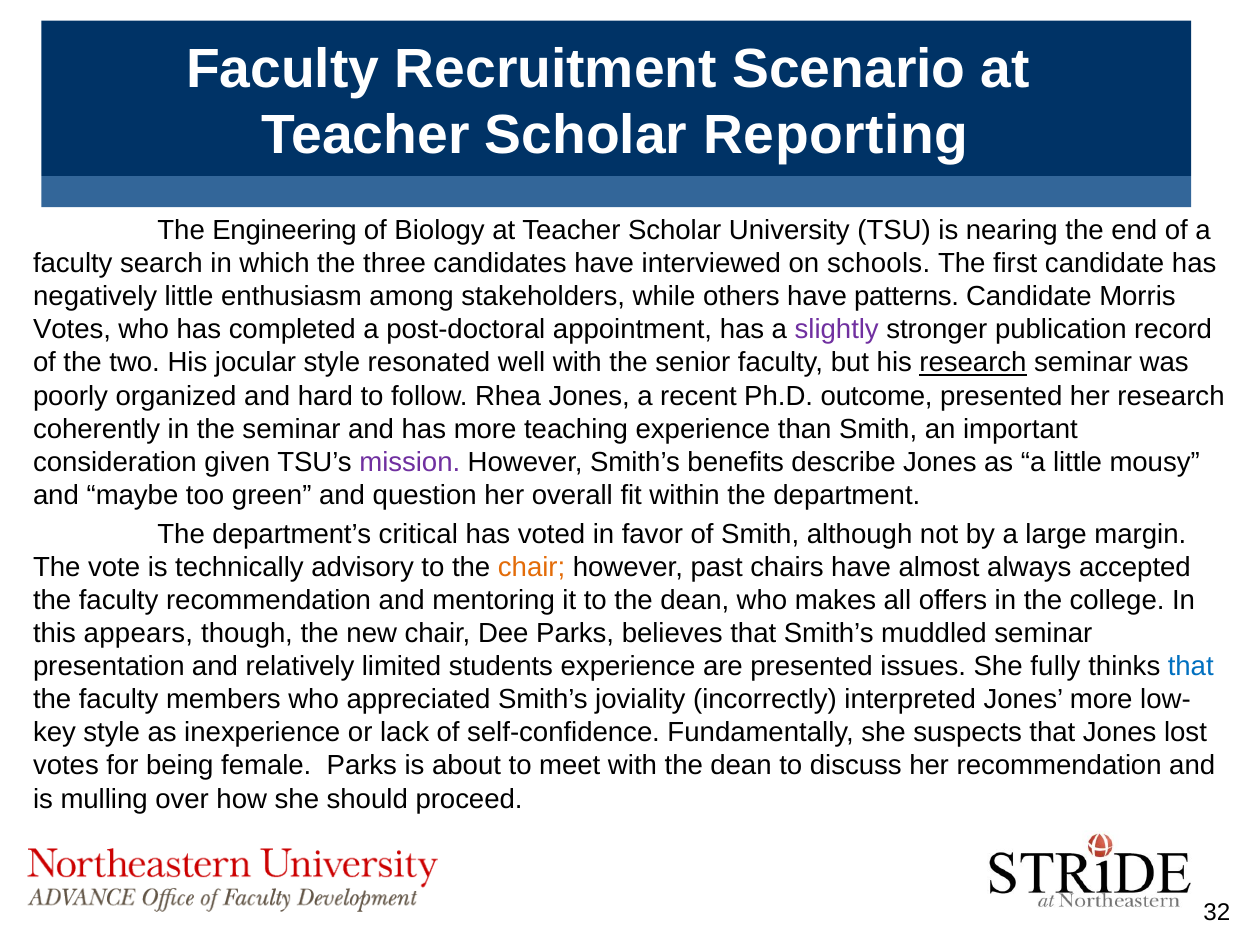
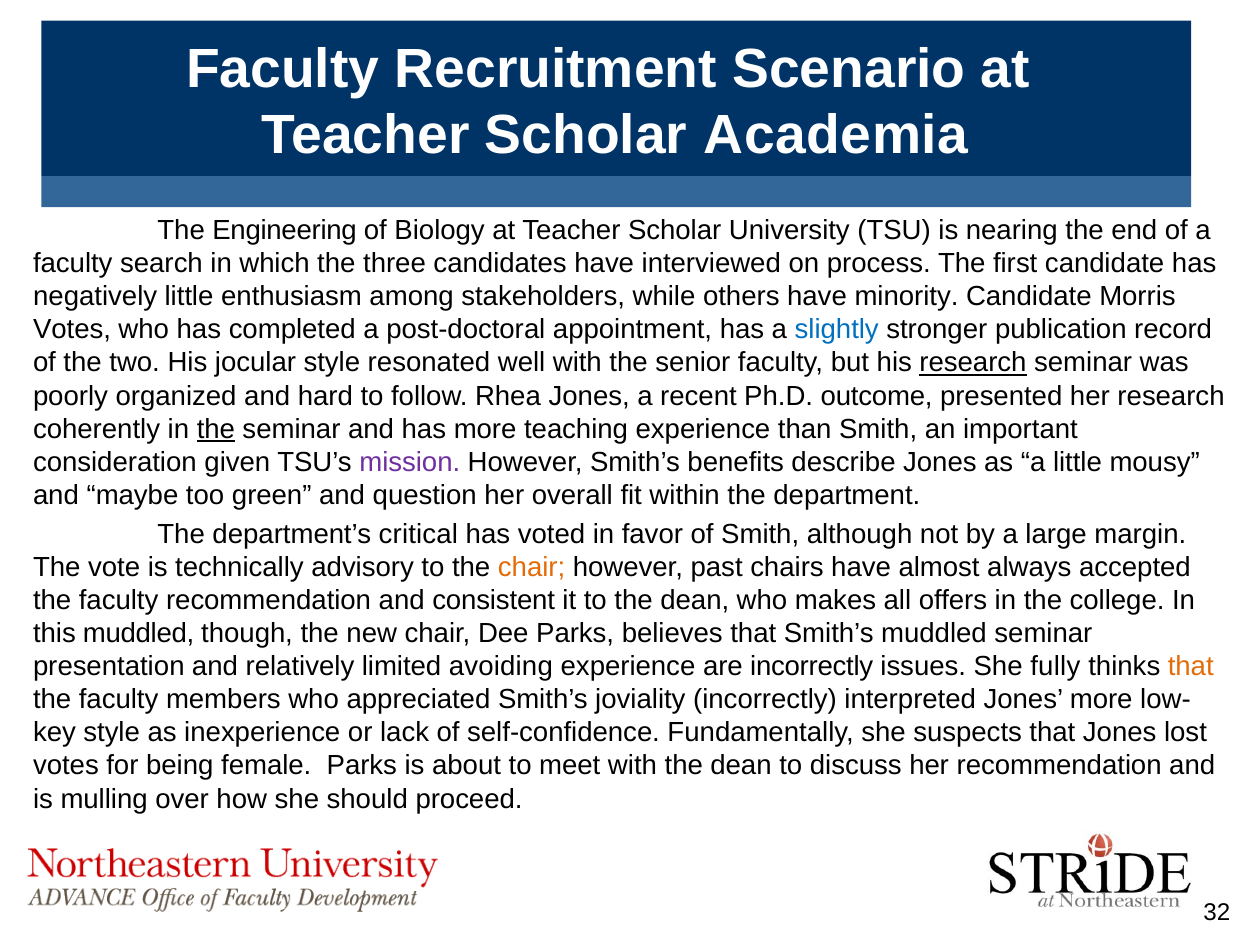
Reporting: Reporting -> Academia
schools: schools -> process
patterns: patterns -> minority
slightly colour: purple -> blue
the at (216, 429) underline: none -> present
mentoring: mentoring -> consistent
this appears: appears -> muddled
students: students -> avoiding
are presented: presented -> incorrectly
that at (1191, 667) colour: blue -> orange
